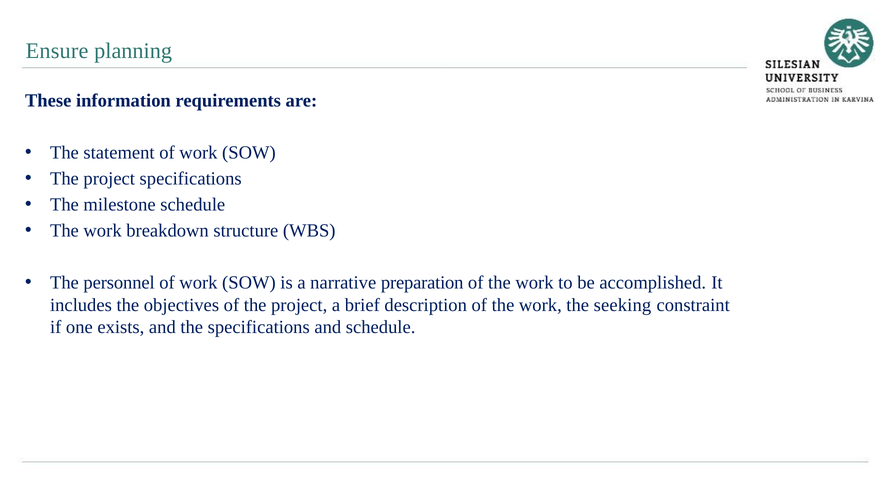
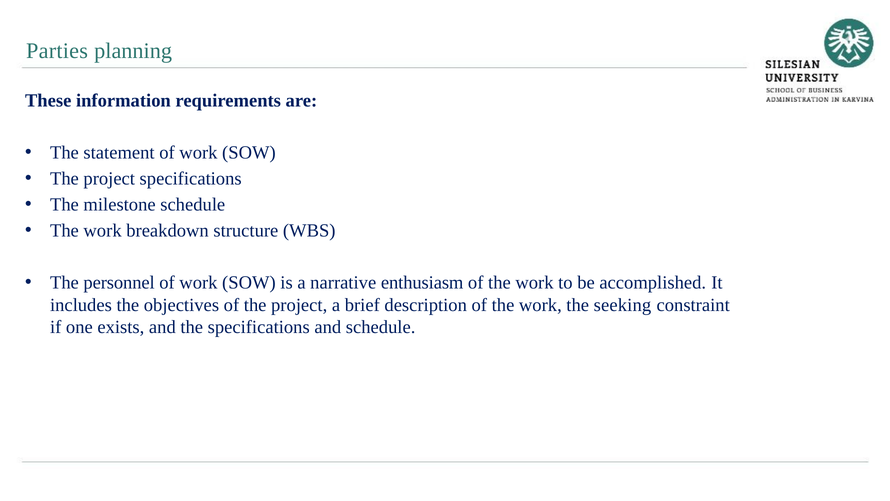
Ensure: Ensure -> Parties
preparation: preparation -> enthusiasm
